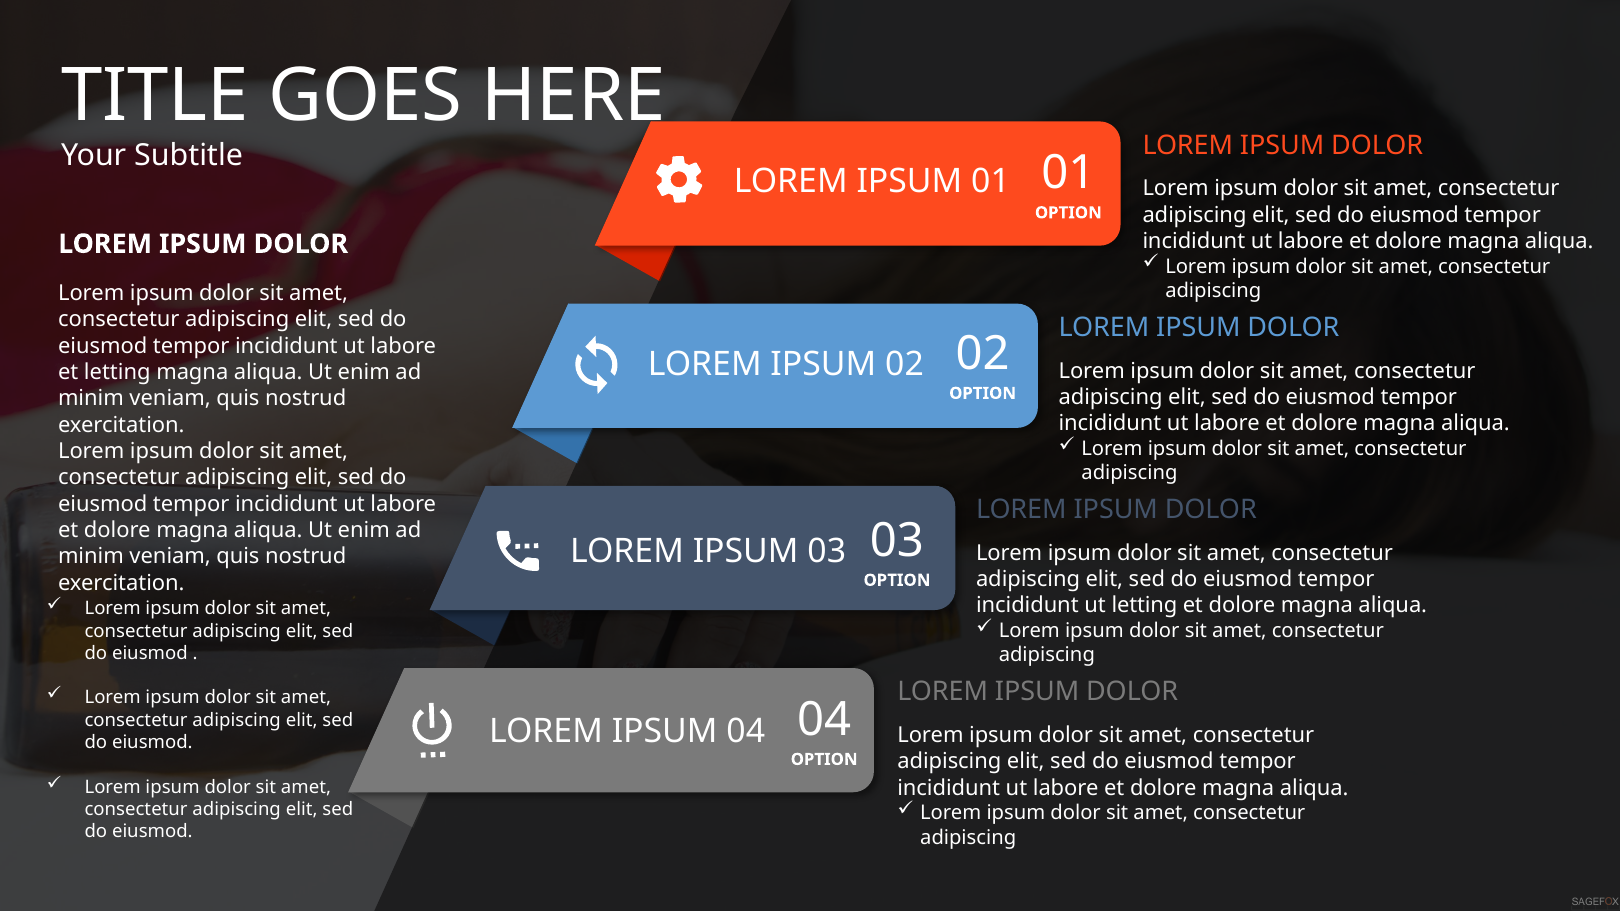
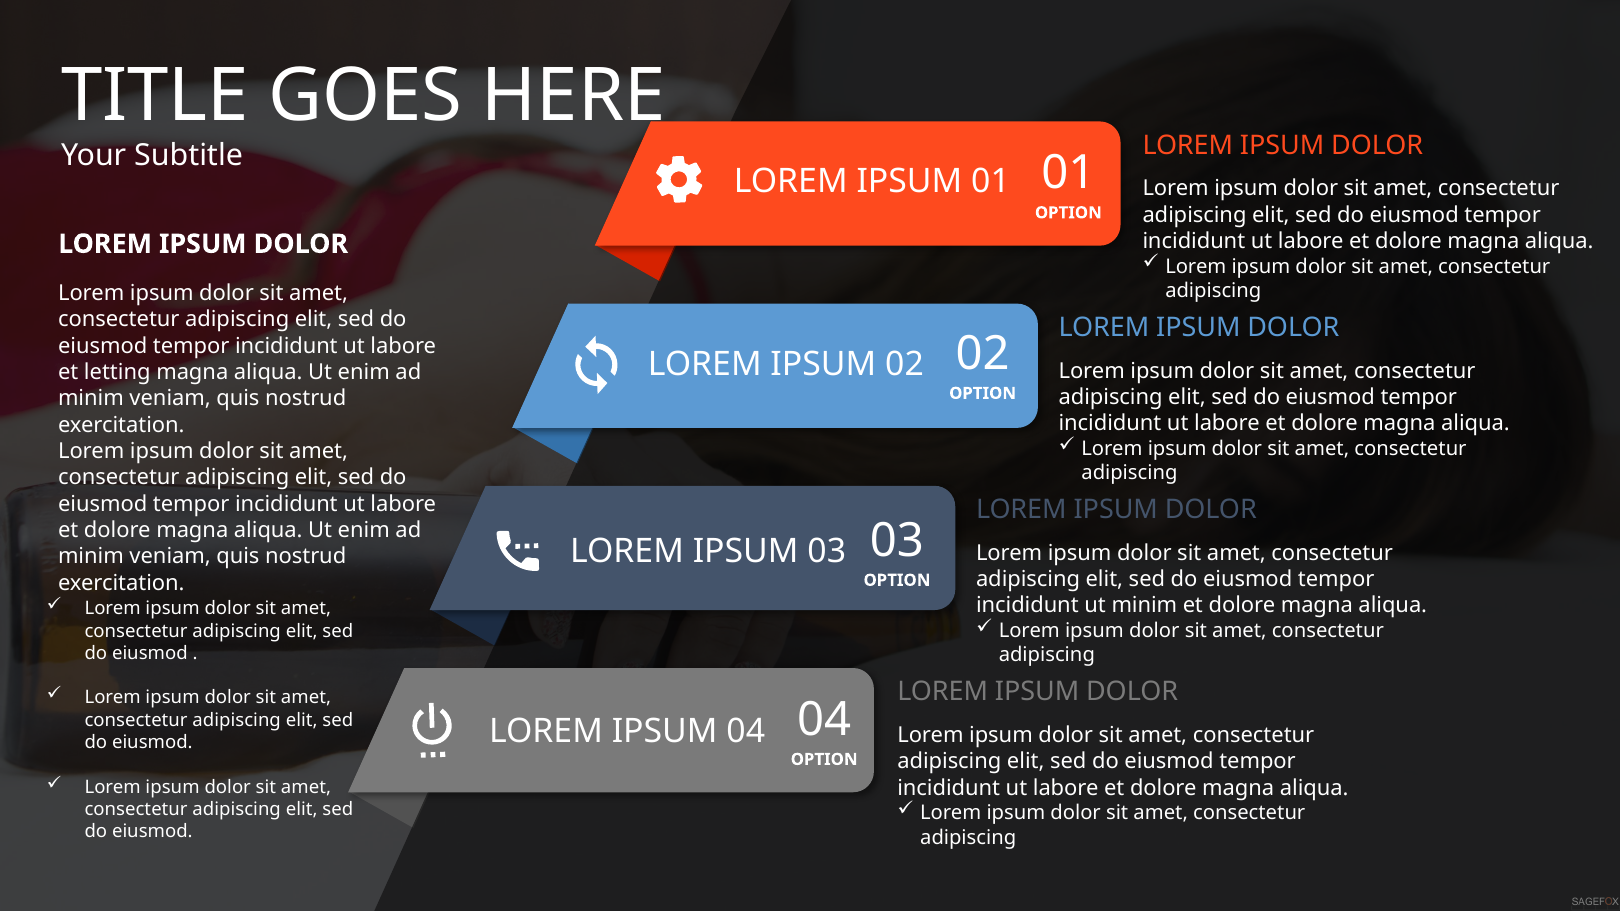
ut letting: letting -> minim
